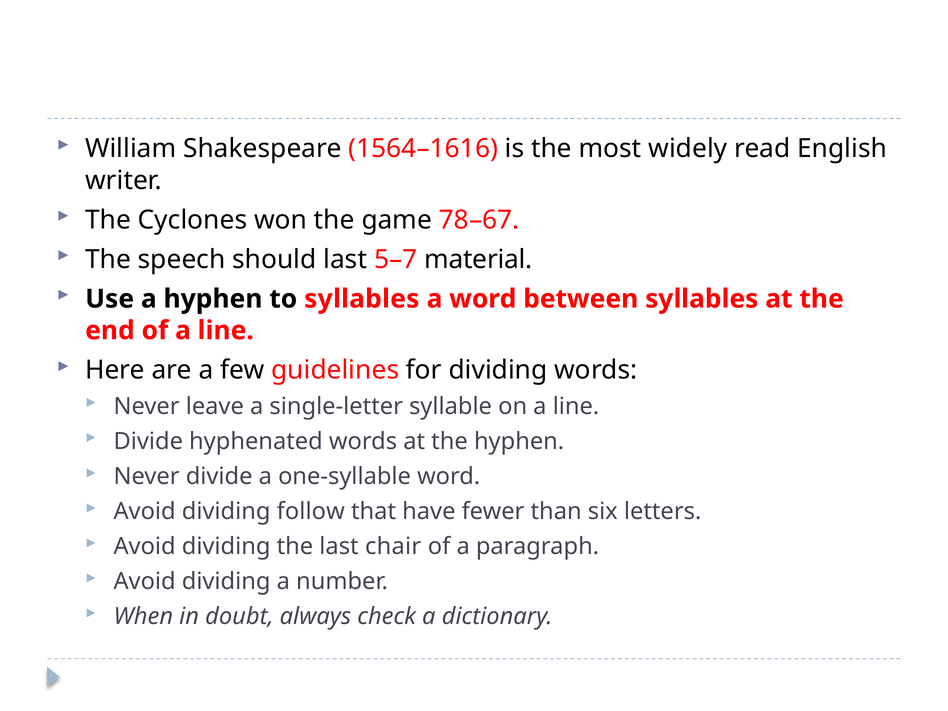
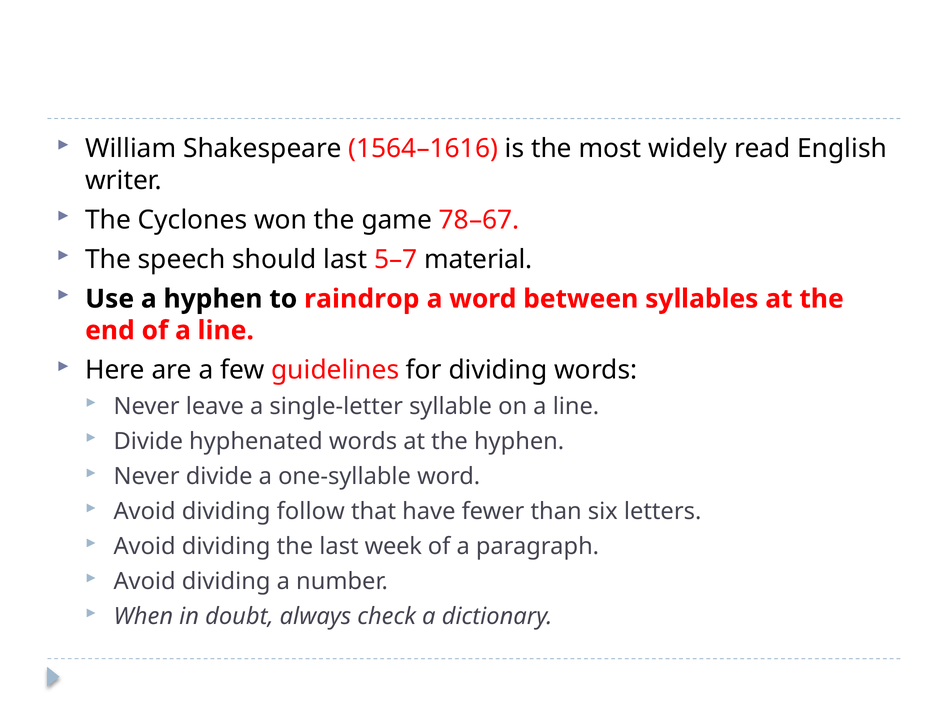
to syllables: syllables -> raindrop
chair: chair -> week
